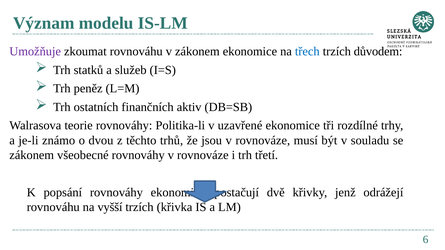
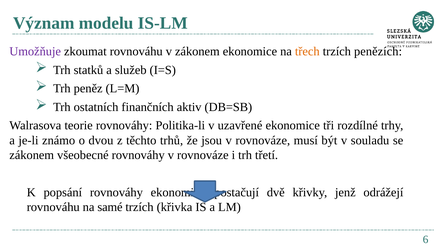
třech colour: blue -> orange
důvodem: důvodem -> penězích
vyšší: vyšší -> samé
